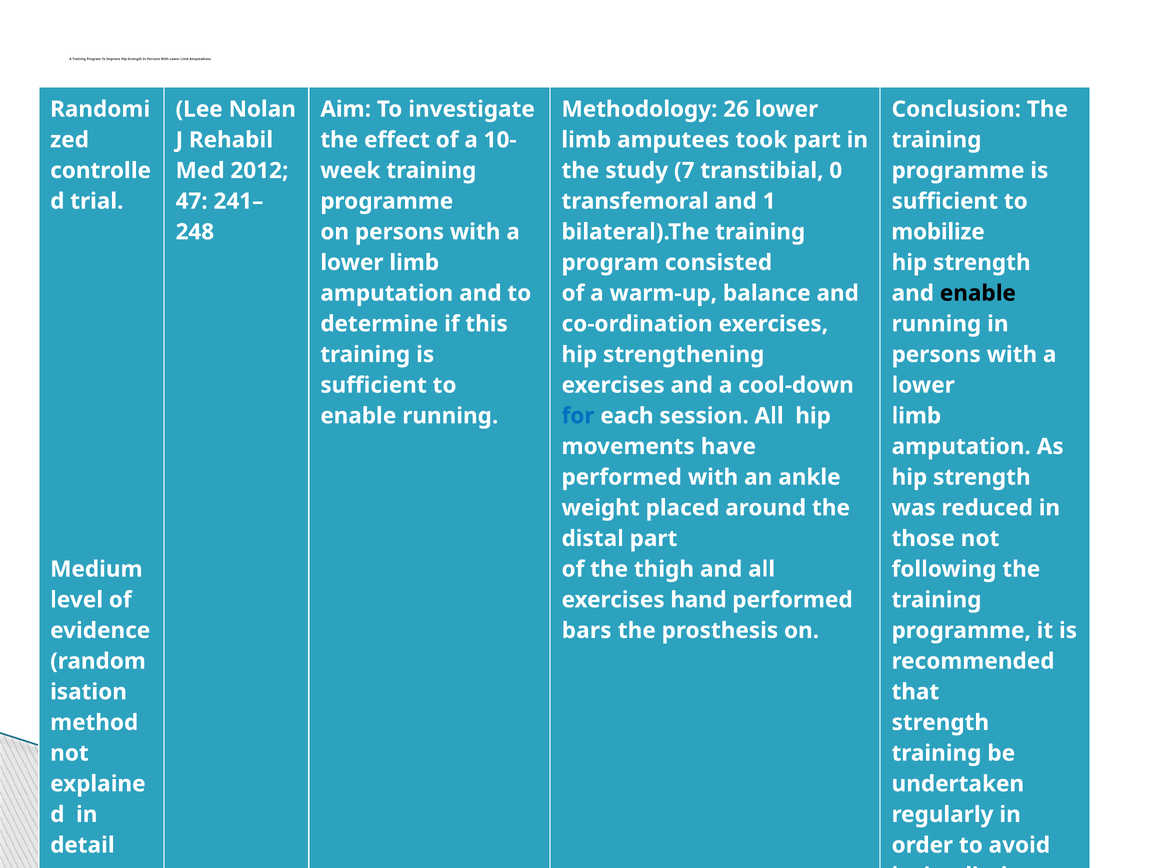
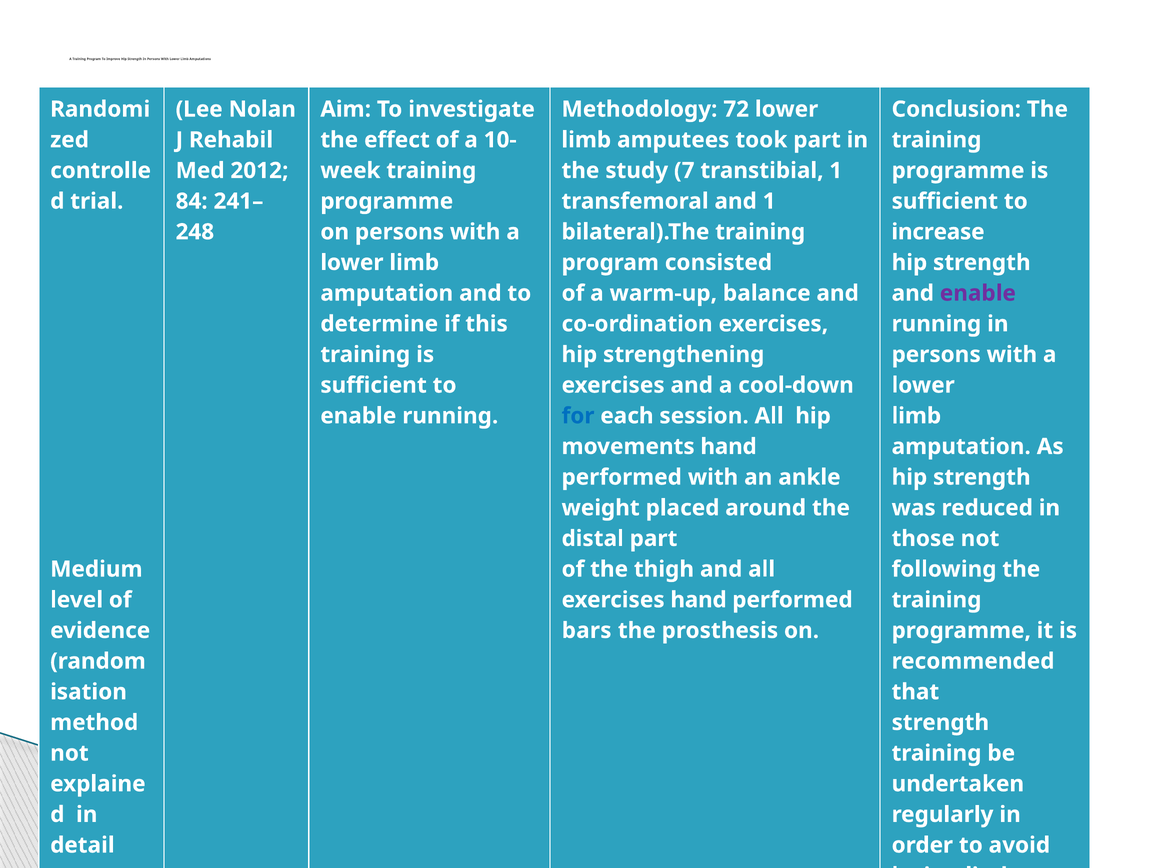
26: 26 -> 72
transtibial 0: 0 -> 1
47: 47 -> 84
mobilize: mobilize -> increase
enable at (978, 293) colour: black -> purple
movements have: have -> hand
